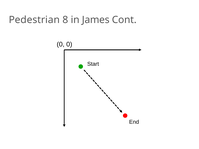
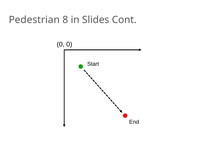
James: James -> Slides
